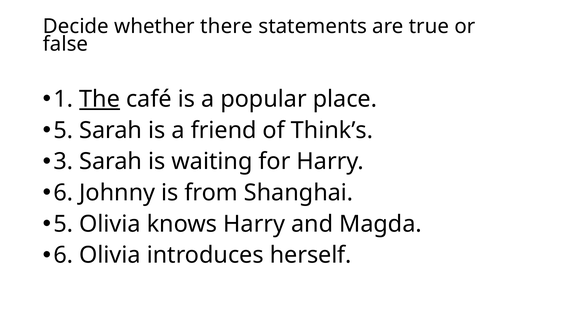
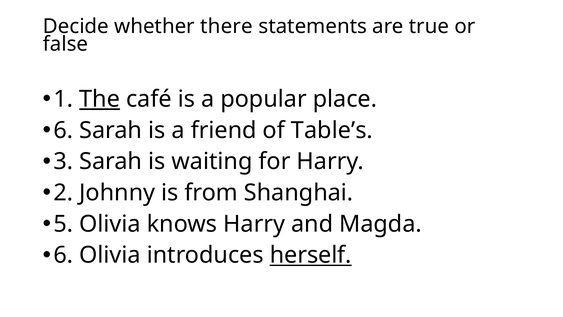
5 at (63, 130): 5 -> 6
Think’s: Think’s -> Table’s
6 at (63, 193): 6 -> 2
herself underline: none -> present
